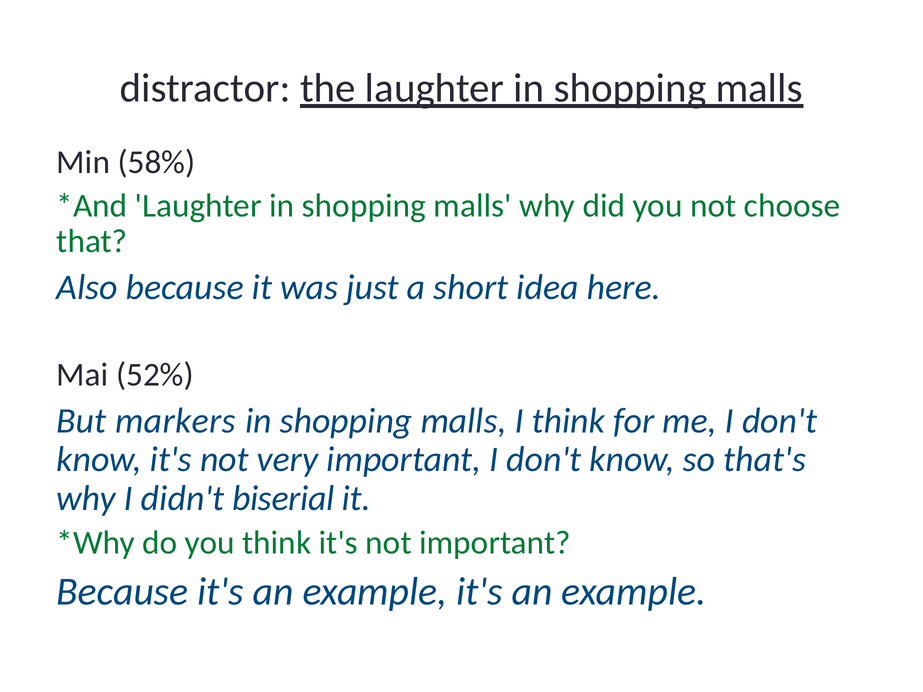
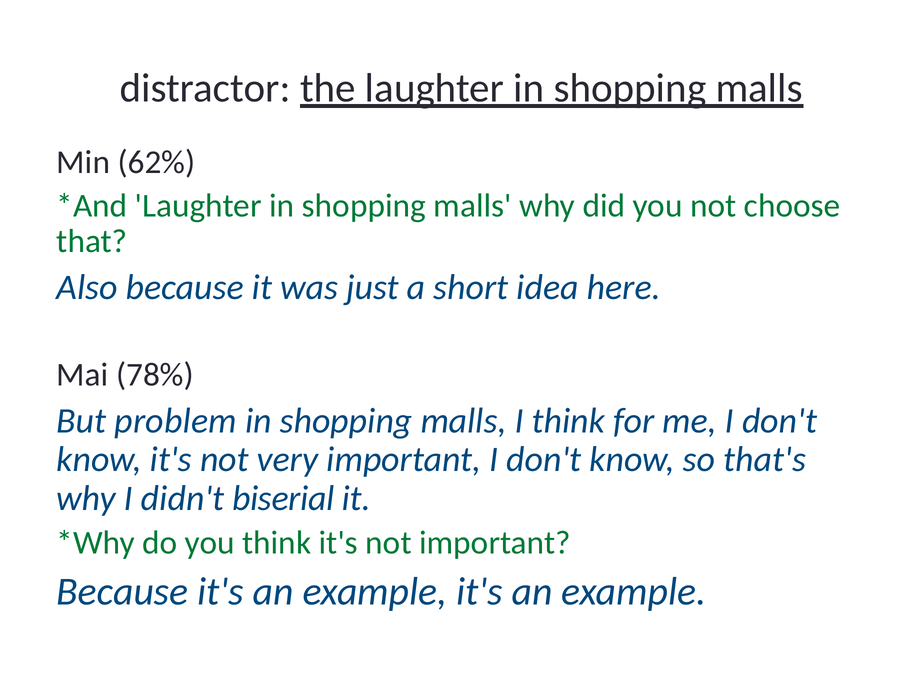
58%: 58% -> 62%
52%: 52% -> 78%
markers: markers -> problem
